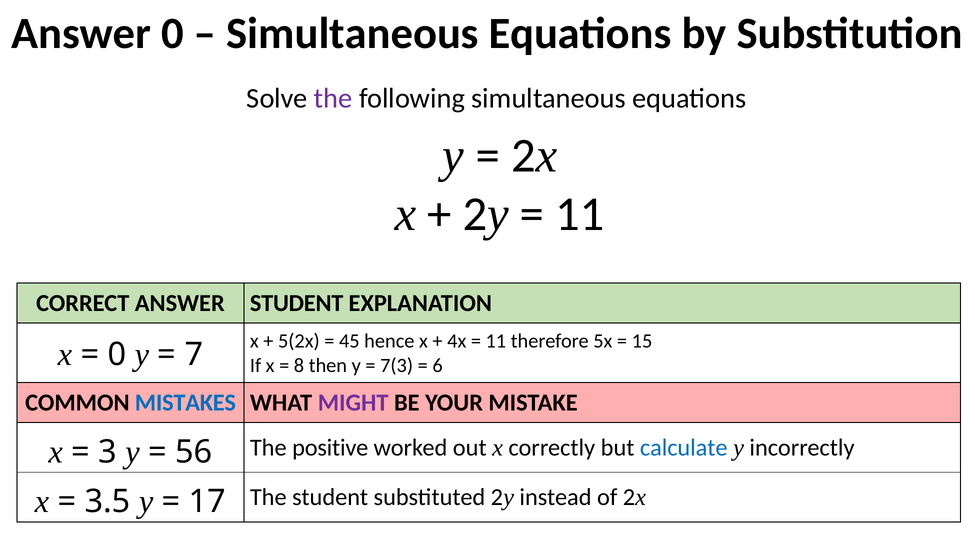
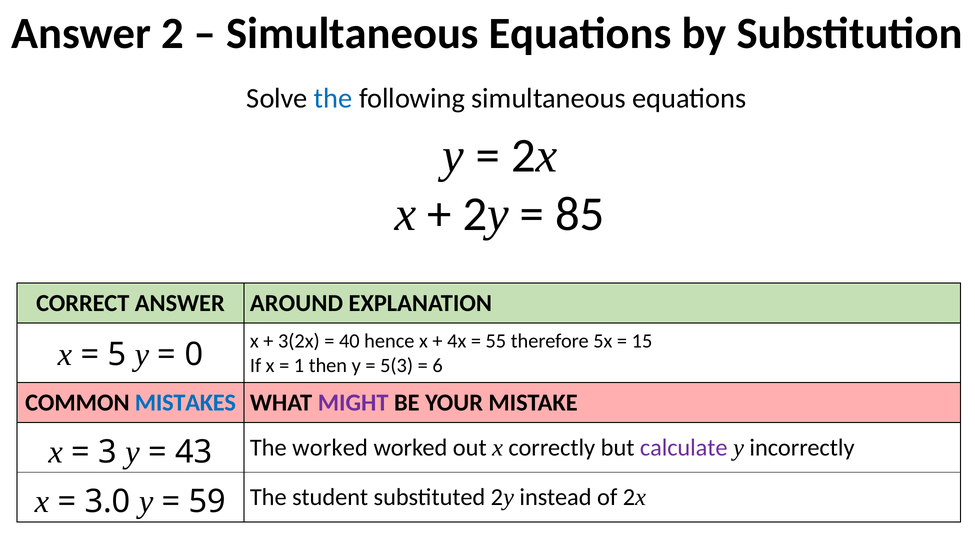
Answer 0: 0 -> 2
the at (333, 98) colour: purple -> blue
11 at (580, 214): 11 -> 85
ANSWER STUDENT: STUDENT -> AROUND
5(2x: 5(2x -> 3(2x
45: 45 -> 40
11 at (496, 341): 11 -> 55
0 at (117, 355): 0 -> 5
7: 7 -> 0
8: 8 -> 1
7(3: 7(3 -> 5(3
56: 56 -> 43
The positive: positive -> worked
calculate colour: blue -> purple
3.5: 3.5 -> 3.0
17: 17 -> 59
